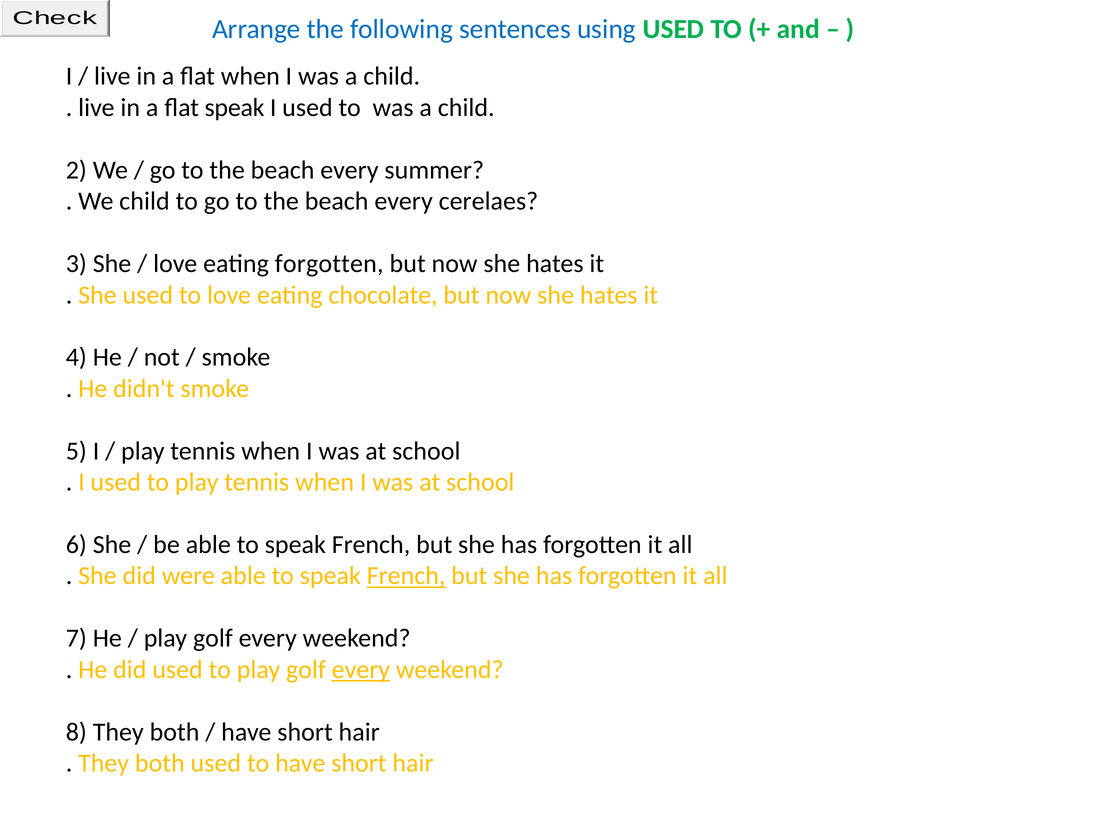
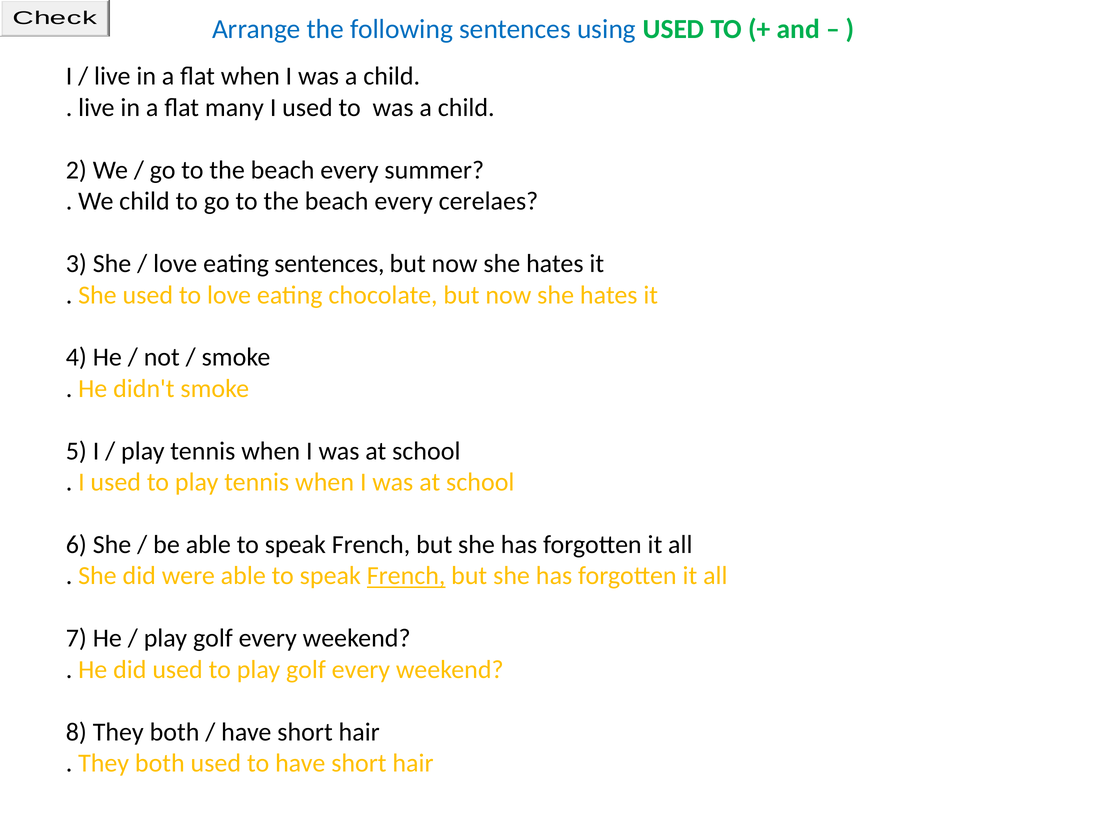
flat speak: speak -> many
eating forgotten: forgotten -> sentences
every at (361, 669) underline: present -> none
